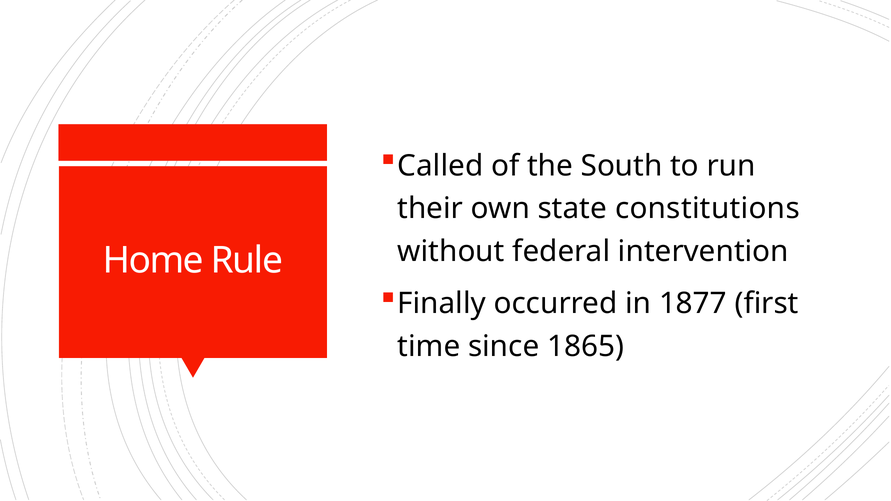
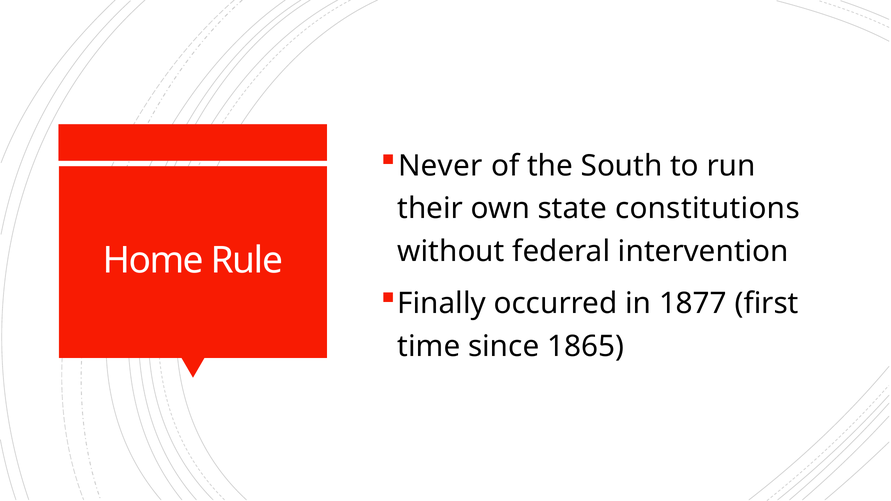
Called: Called -> Never
